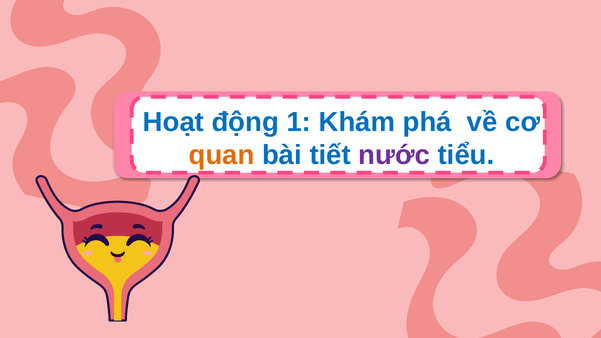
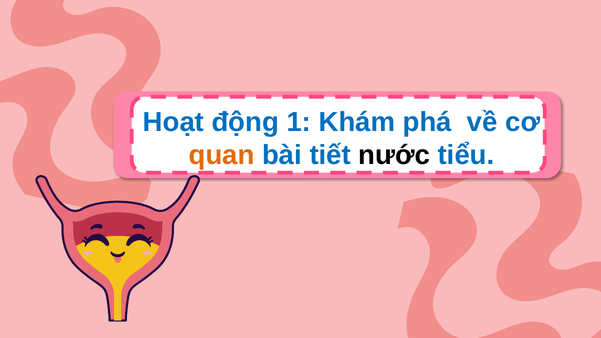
nước colour: purple -> black
